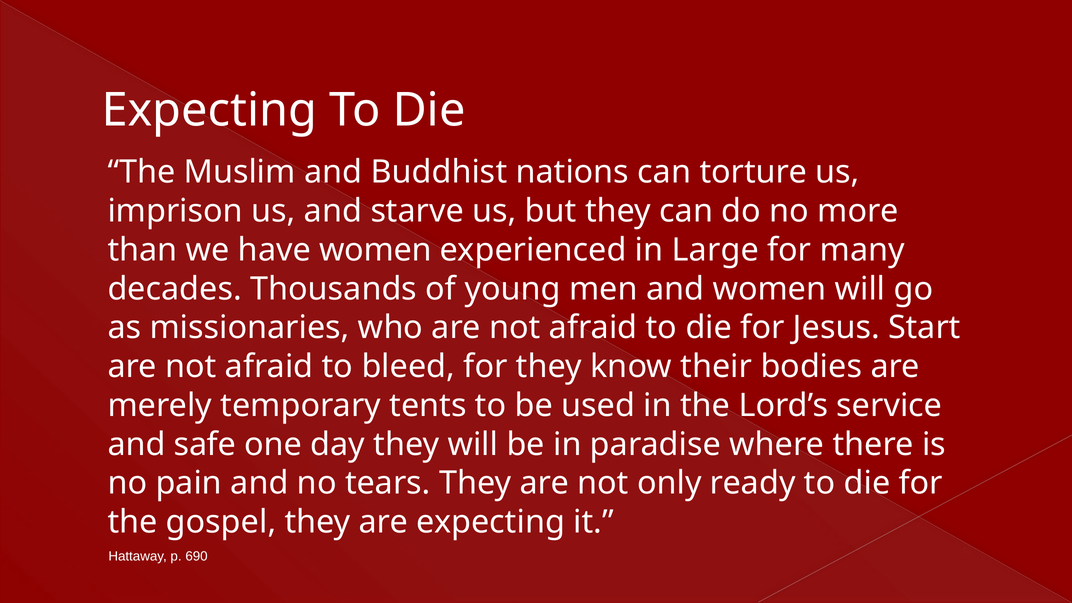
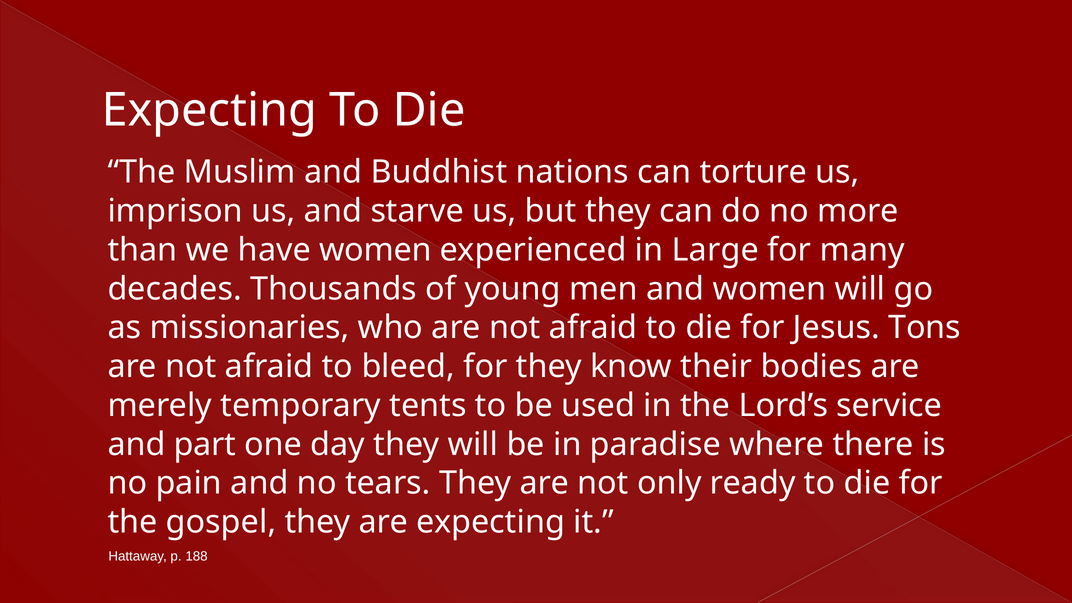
Start: Start -> Tons
safe: safe -> part
690: 690 -> 188
